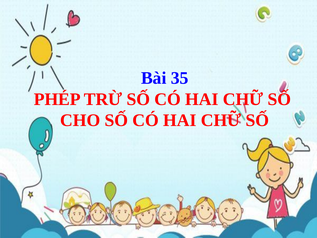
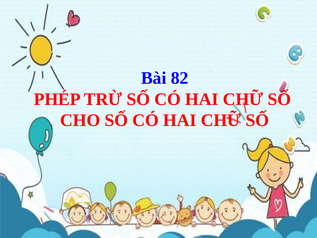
35: 35 -> 82
